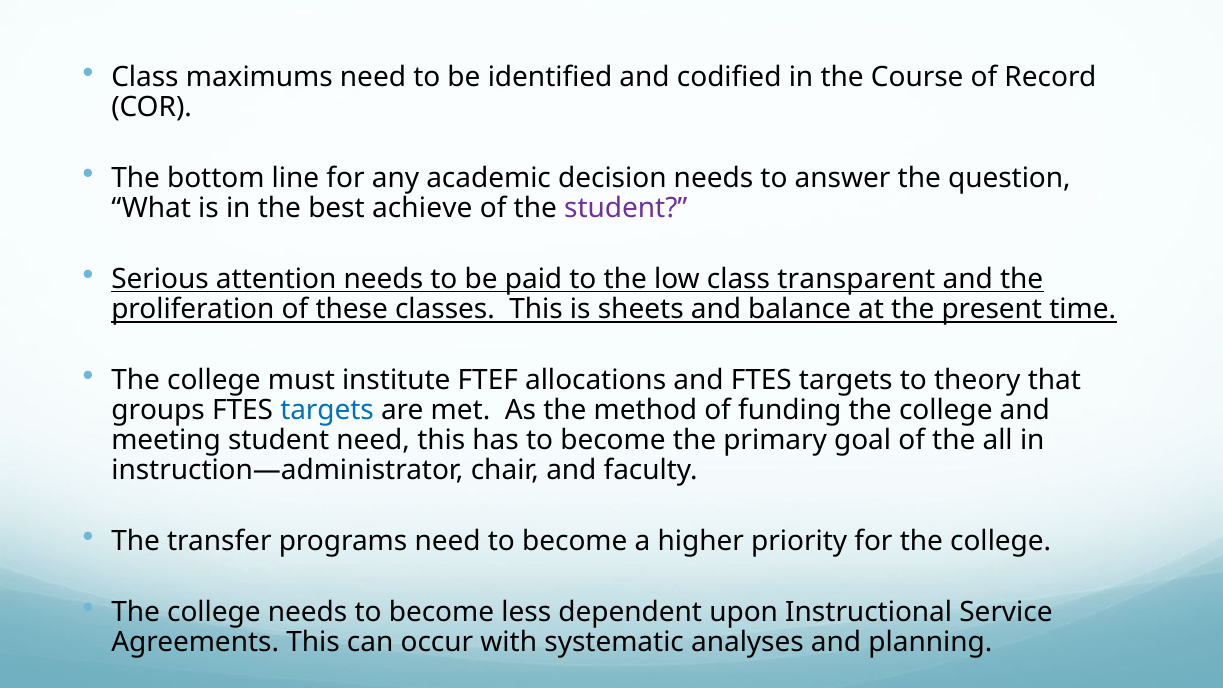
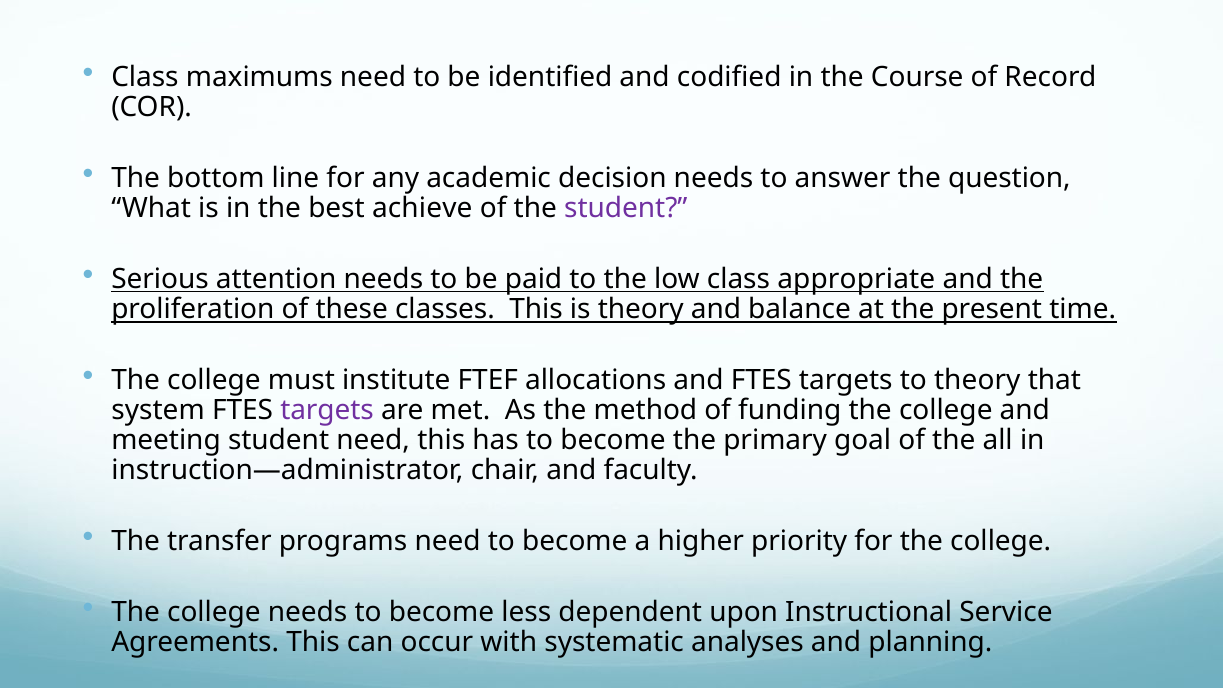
transparent: transparent -> appropriate
is sheets: sheets -> theory
groups: groups -> system
targets at (327, 410) colour: blue -> purple
